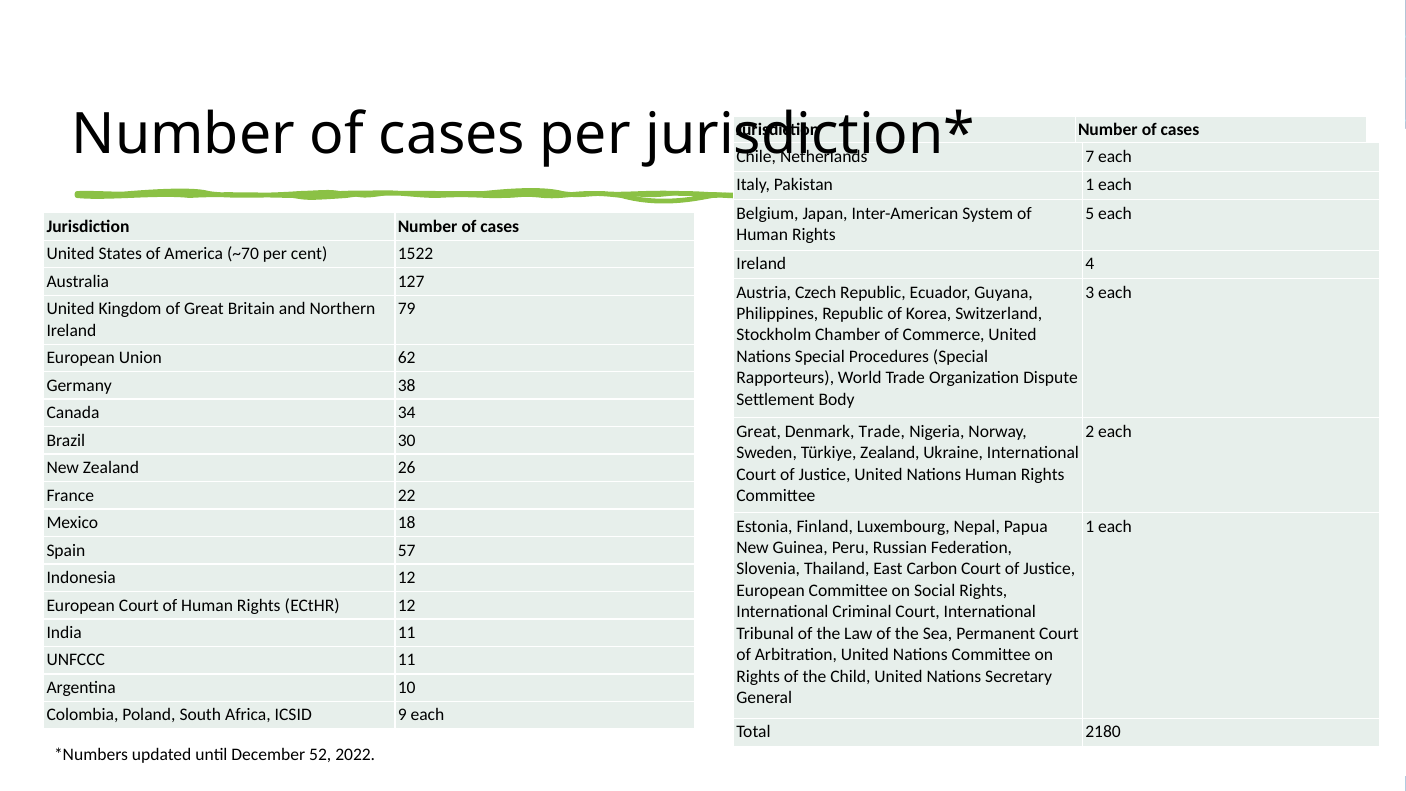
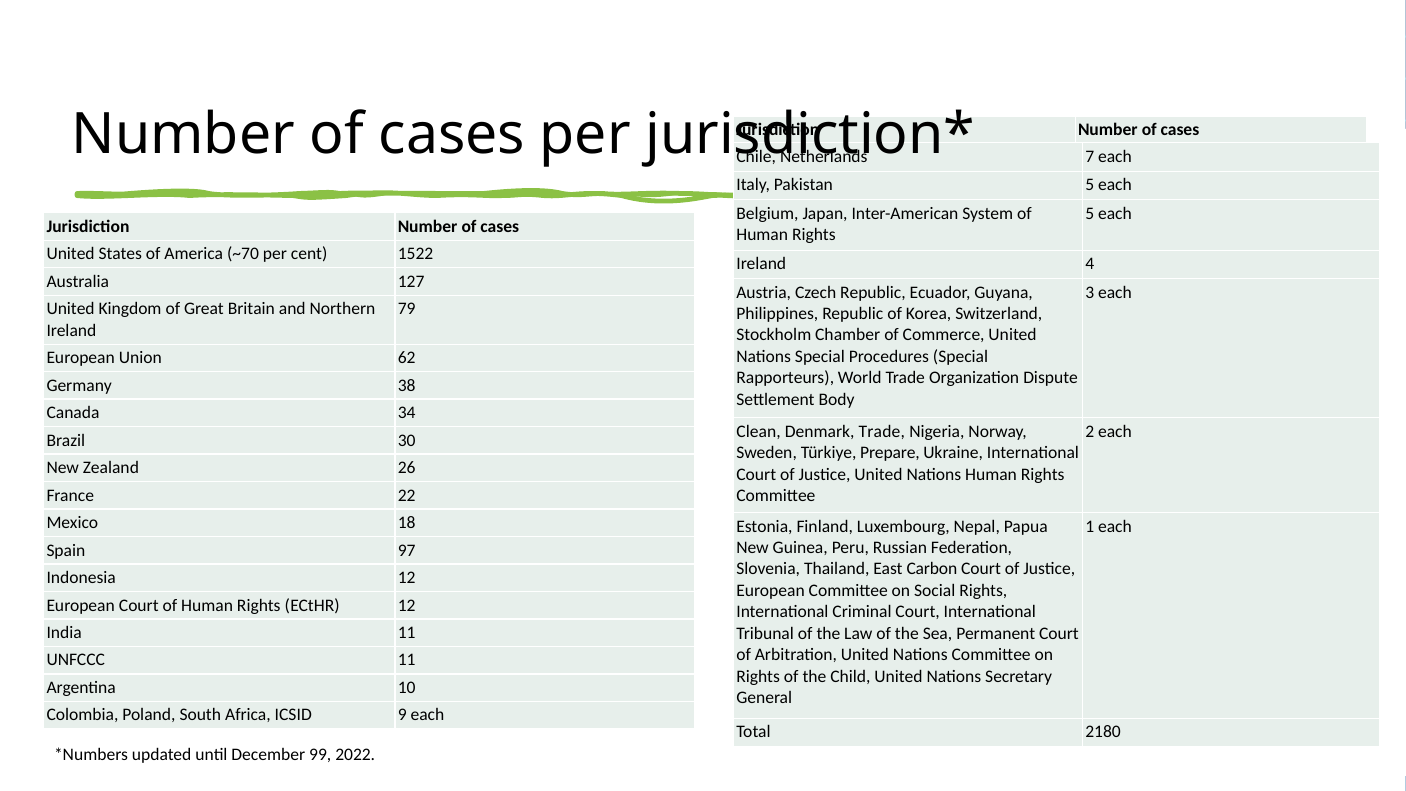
Pakistan 1: 1 -> 5
Great at (759, 432): Great -> Clean
Türkiye Zealand: Zealand -> Prepare
57: 57 -> 97
52: 52 -> 99
